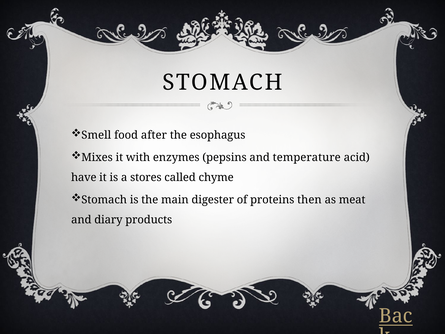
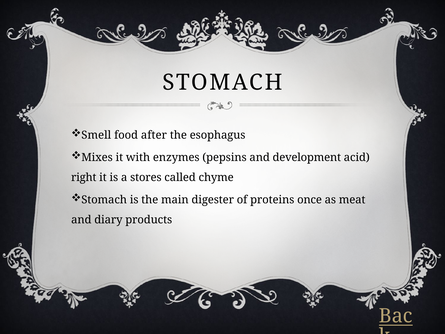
temperature: temperature -> development
have: have -> right
then: then -> once
